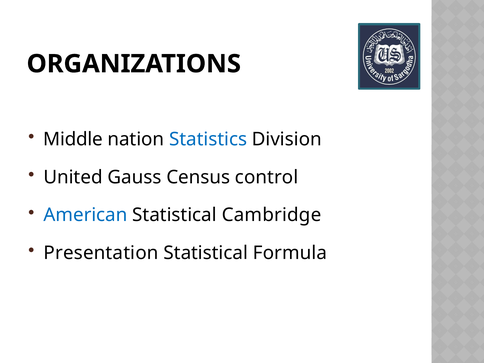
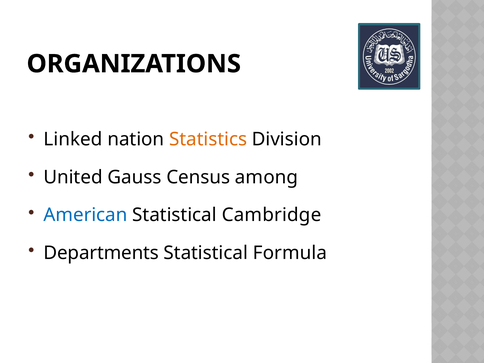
Middle: Middle -> Linked
Statistics colour: blue -> orange
control: control -> among
Presentation: Presentation -> Departments
